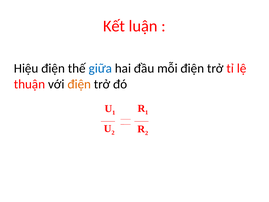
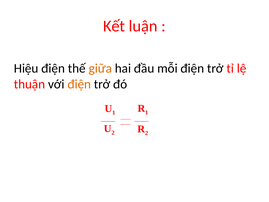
giữa colour: blue -> orange
